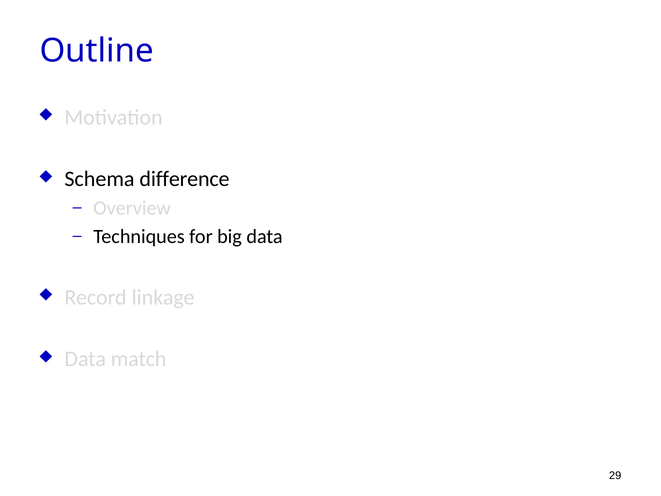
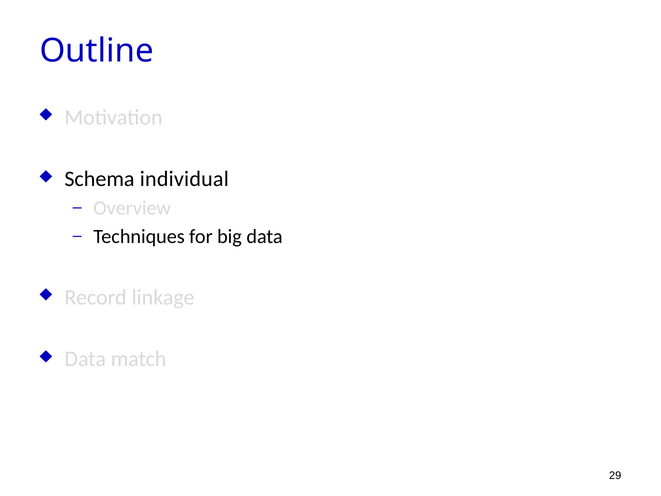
difference: difference -> individual
